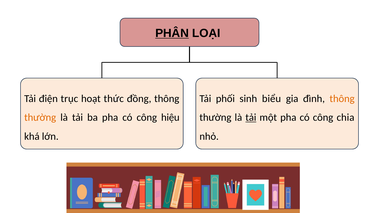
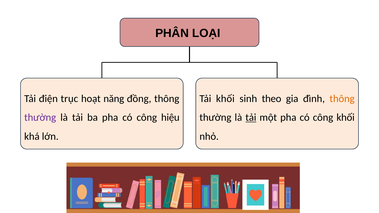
PHÂN underline: present -> none
thức: thức -> năng
Tải phối: phối -> khối
biểu: biểu -> theo
thường at (40, 118) colour: orange -> purple
công chia: chia -> khối
